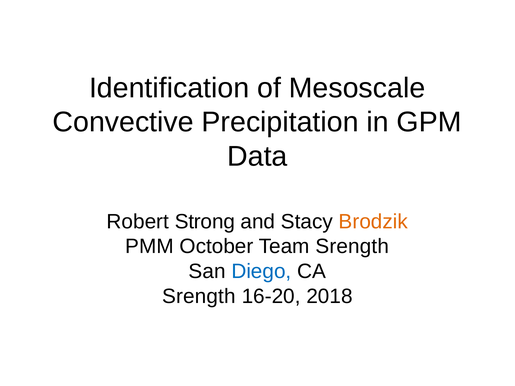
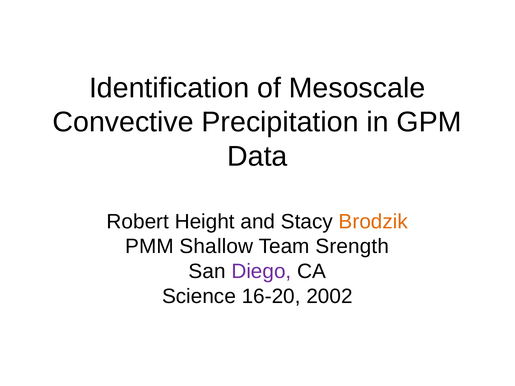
Strong: Strong -> Height
October: October -> Shallow
Diego colour: blue -> purple
Srength at (199, 296): Srength -> Science
2018: 2018 -> 2002
